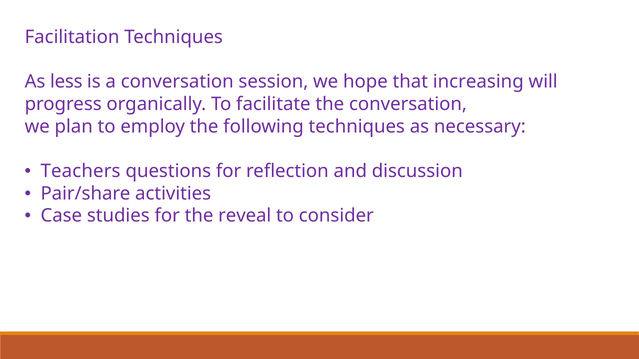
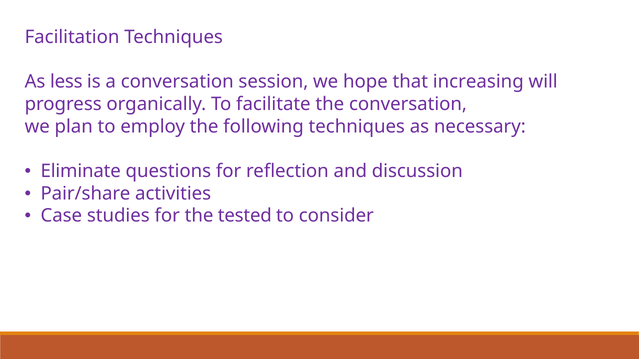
Teachers: Teachers -> Eliminate
reveal: reveal -> tested
